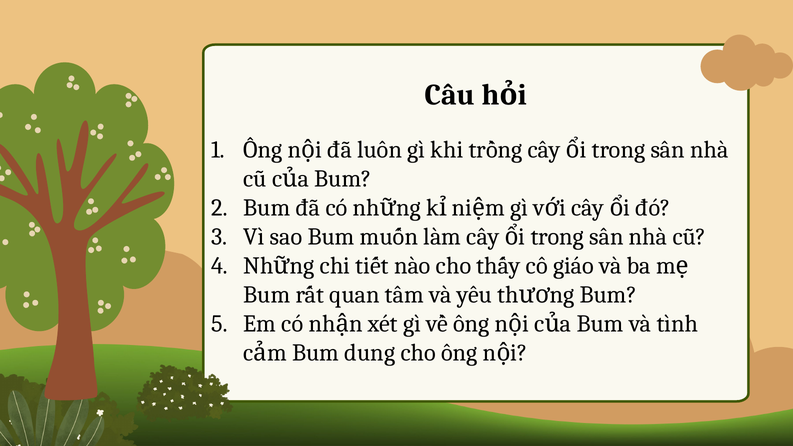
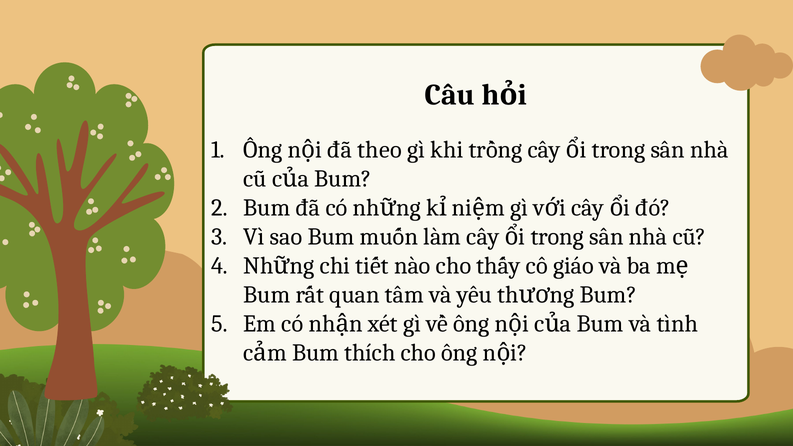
luôn: luôn -> theo
dung: dung -> thích
